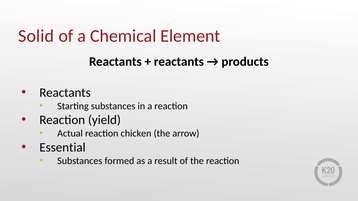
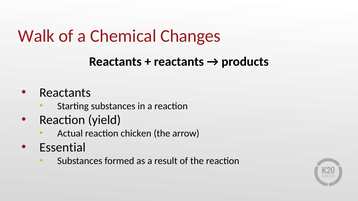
Solid: Solid -> Walk
Element: Element -> Changes
